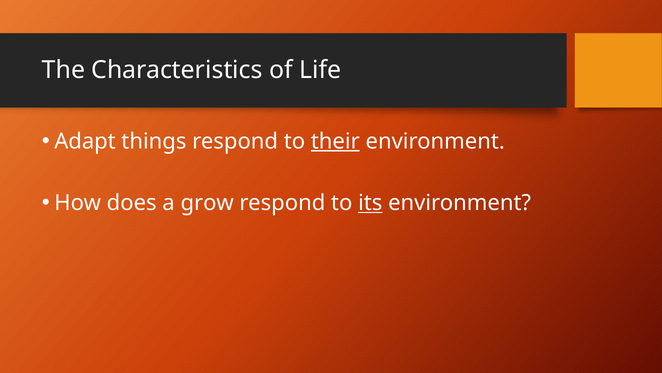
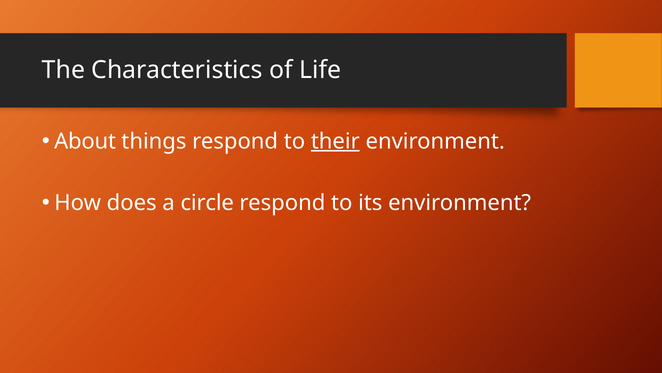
Adapt: Adapt -> About
grow: grow -> circle
its underline: present -> none
